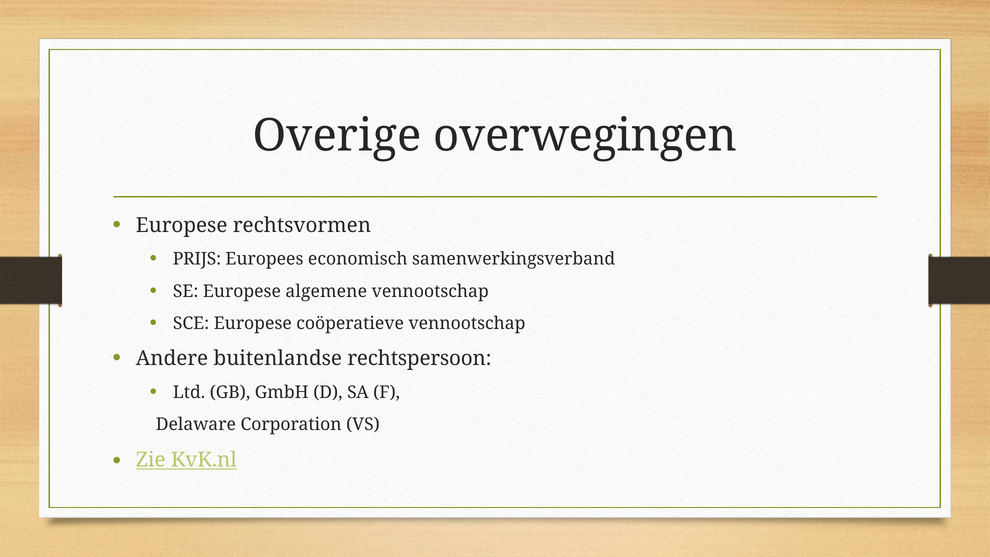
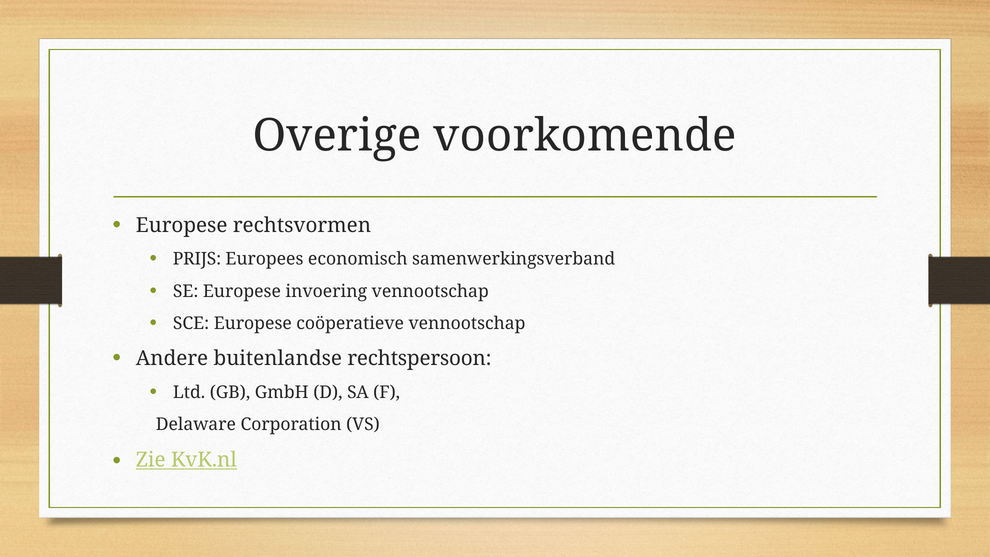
overwegingen: overwegingen -> voorkomende
algemene: algemene -> invoering
